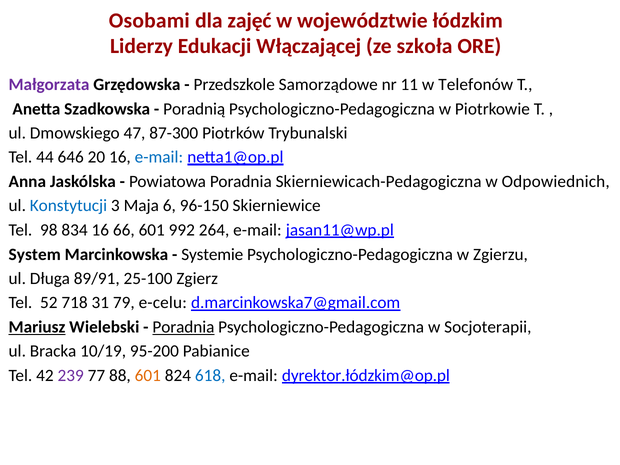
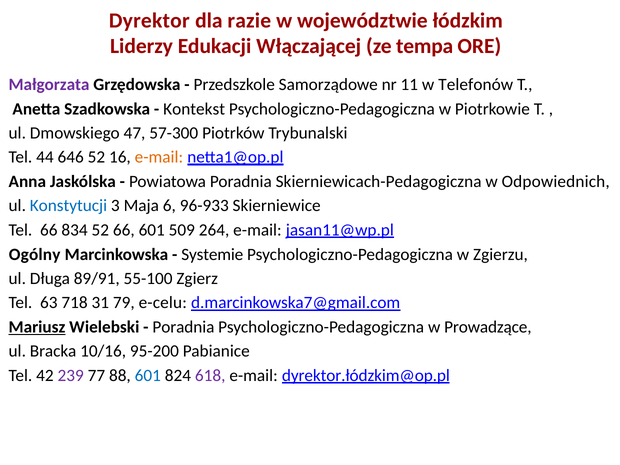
Osobami: Osobami -> Dyrektor
zajęć: zajęć -> razie
szkoła: szkoła -> tempa
Poradnią: Poradnią -> Kontekst
87-300: 87-300 -> 57-300
646 20: 20 -> 52
e-mail at (159, 157) colour: blue -> orange
96-150: 96-150 -> 96-933
Tel 98: 98 -> 66
834 16: 16 -> 52
992: 992 -> 509
System: System -> Ogólny
25-100: 25-100 -> 55-100
52: 52 -> 63
Poradnia at (183, 327) underline: present -> none
Socjoterapii: Socjoterapii -> Prowadzące
10/19: 10/19 -> 10/16
601 at (148, 375) colour: orange -> blue
618 colour: blue -> purple
